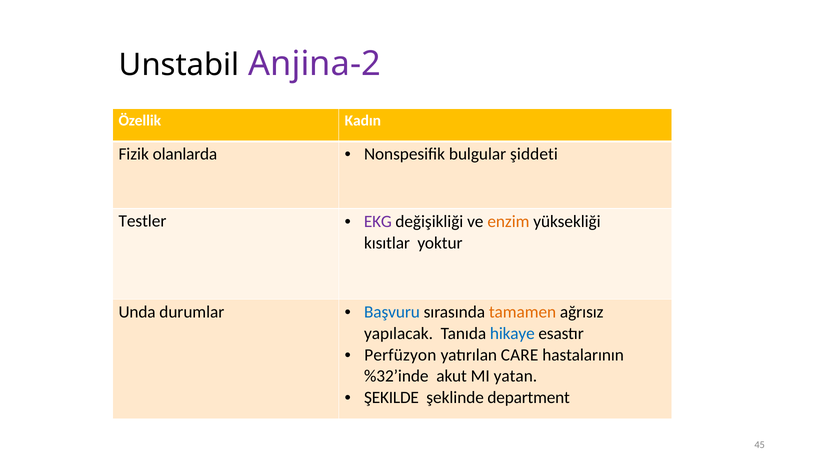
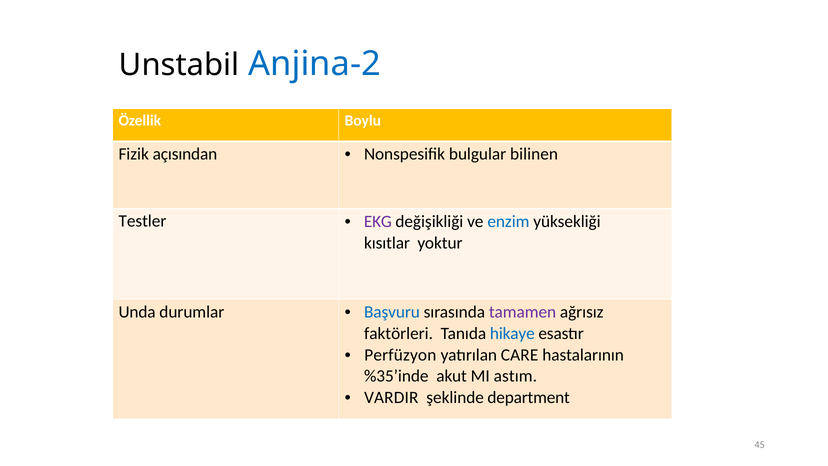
Anjina-2 colour: purple -> blue
Kadın: Kadın -> Boylu
olanlarda: olanlarda -> açısından
şiddeti: şiddeti -> bilinen
enzim colour: orange -> blue
tamamen colour: orange -> purple
yapılacak: yapılacak -> faktörleri
%32’inde: %32’inde -> %35’inde
yatan: yatan -> astım
ŞEKILDE: ŞEKILDE -> VARDIR
